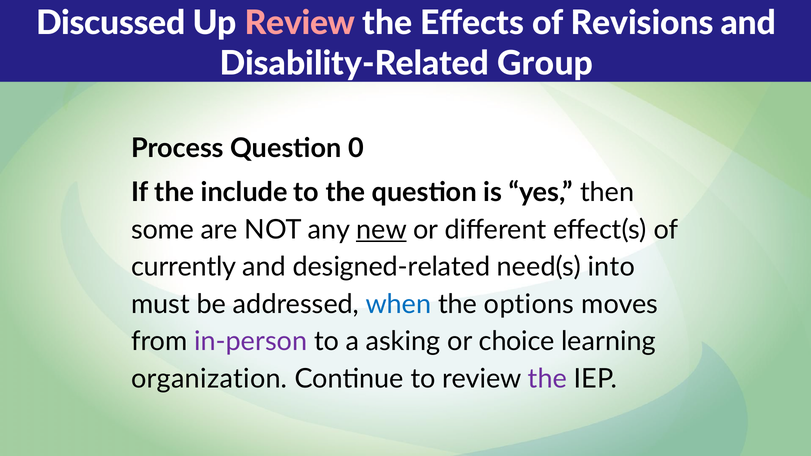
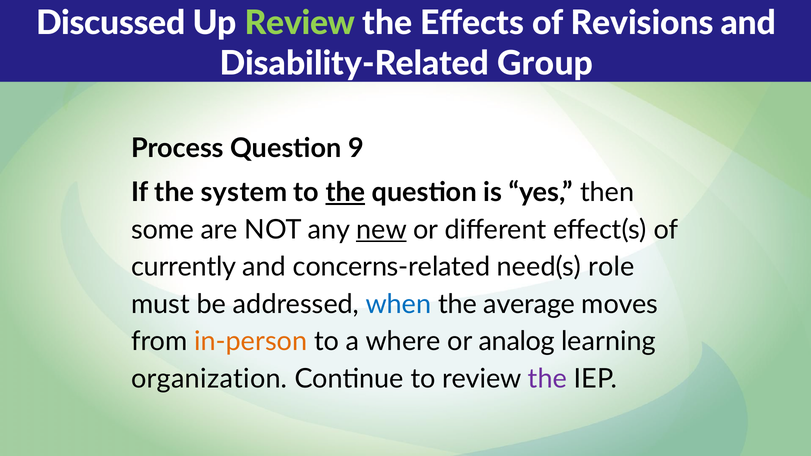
Review at (300, 23) colour: pink -> light green
0: 0 -> 9
include: include -> system
the at (345, 193) underline: none -> present
designed-related: designed-related -> concerns-related
into: into -> role
options: options -> average
in-person colour: purple -> orange
asking: asking -> where
choice: choice -> analog
